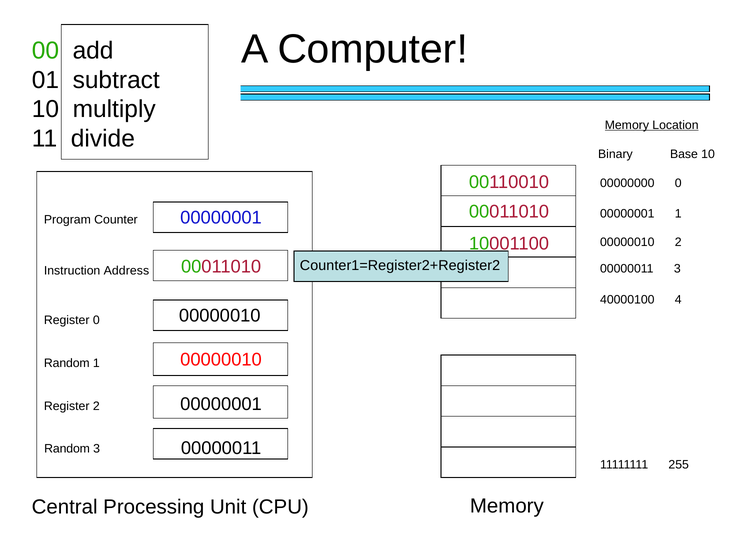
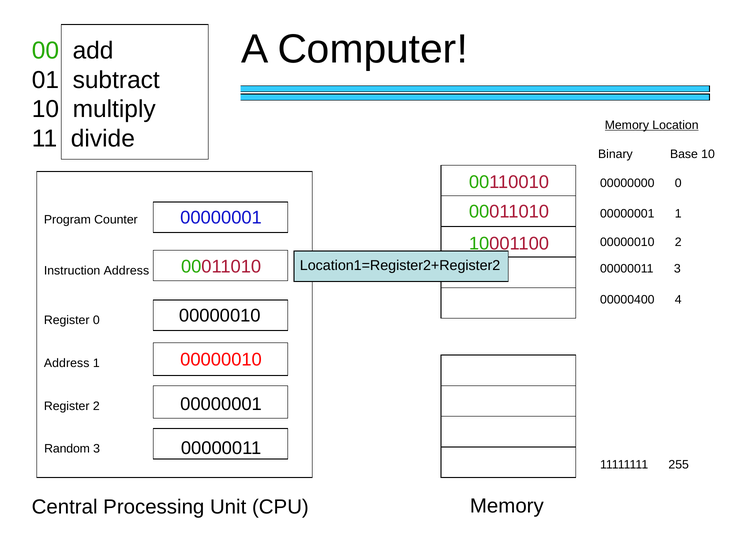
Counter1=Register2+Register2: Counter1=Register2+Register2 -> Location1=Register2+Register2
40000100: 40000100 -> 00000400
Random at (67, 363): Random -> Address
